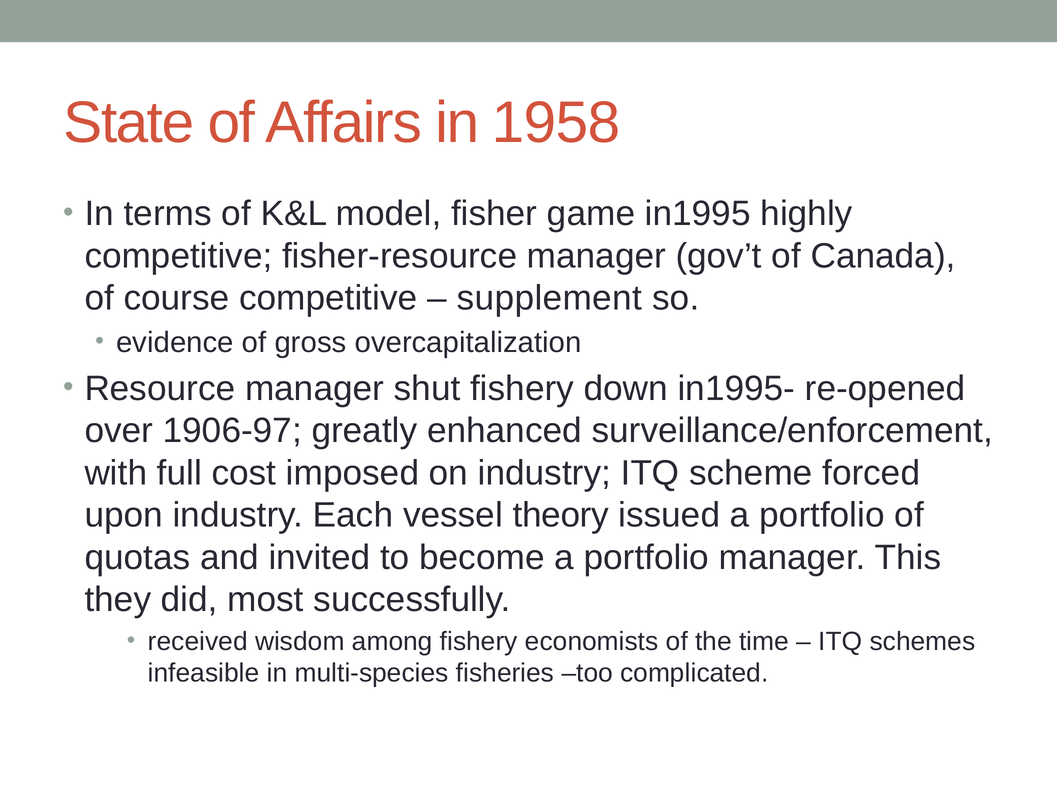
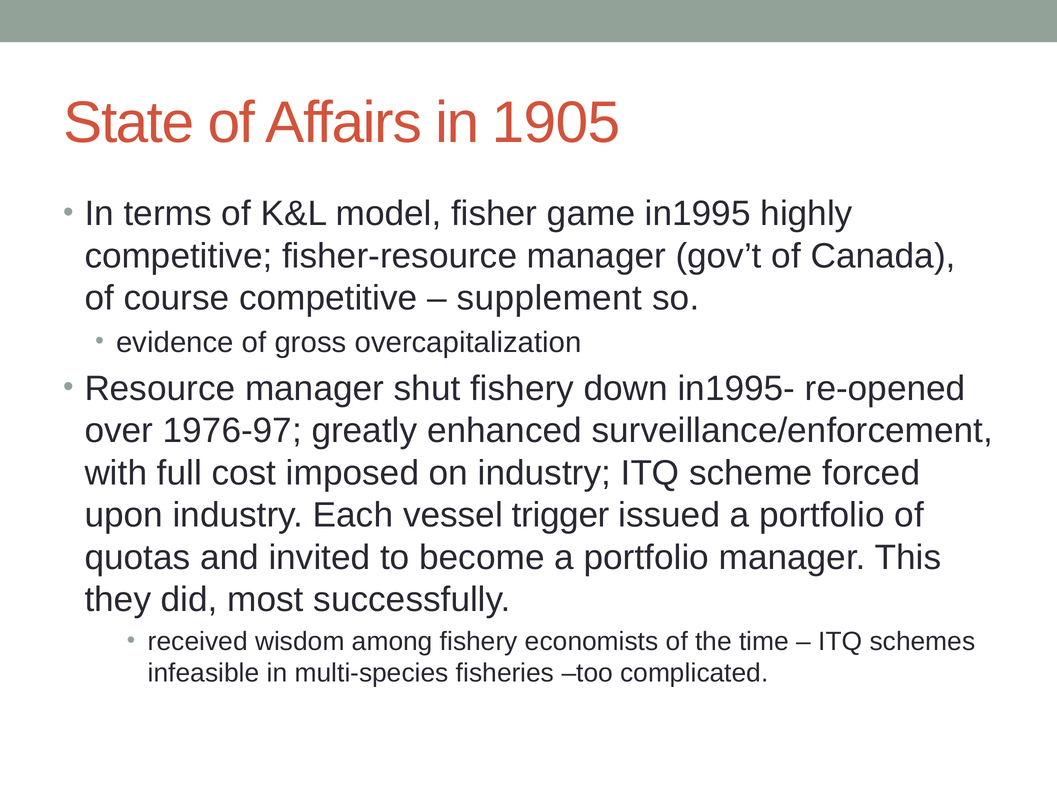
1958: 1958 -> 1905
1906-97: 1906-97 -> 1976-97
theory: theory -> trigger
